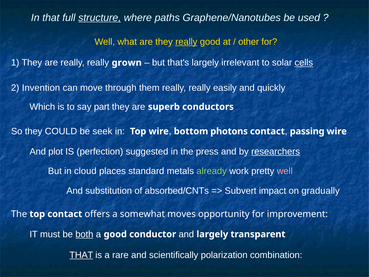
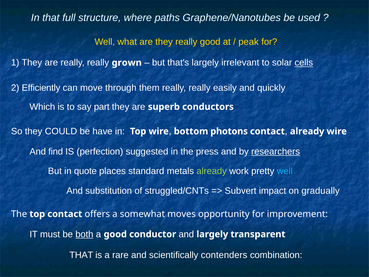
structure underline: present -> none
really at (186, 42) underline: present -> none
other: other -> peak
Invention: Invention -> Efficiently
seek: seek -> have
passing at (307, 131): passing -> already
plot: plot -> find
cloud: cloud -> quote
well at (285, 171) colour: pink -> light blue
absorbed/CNTs: absorbed/CNTs -> struggled/CNTs
THAT at (81, 255) underline: present -> none
polarization: polarization -> contenders
